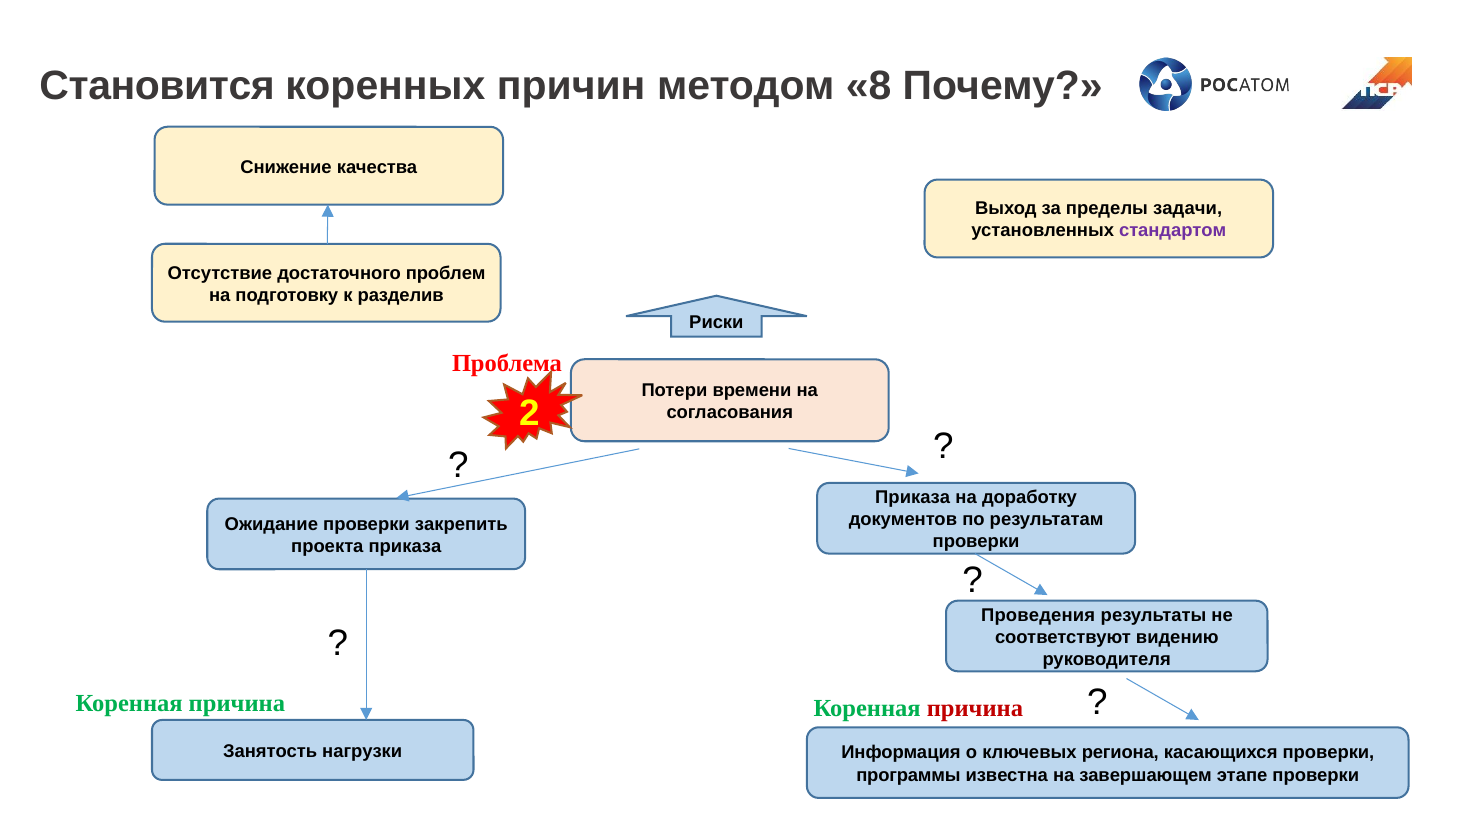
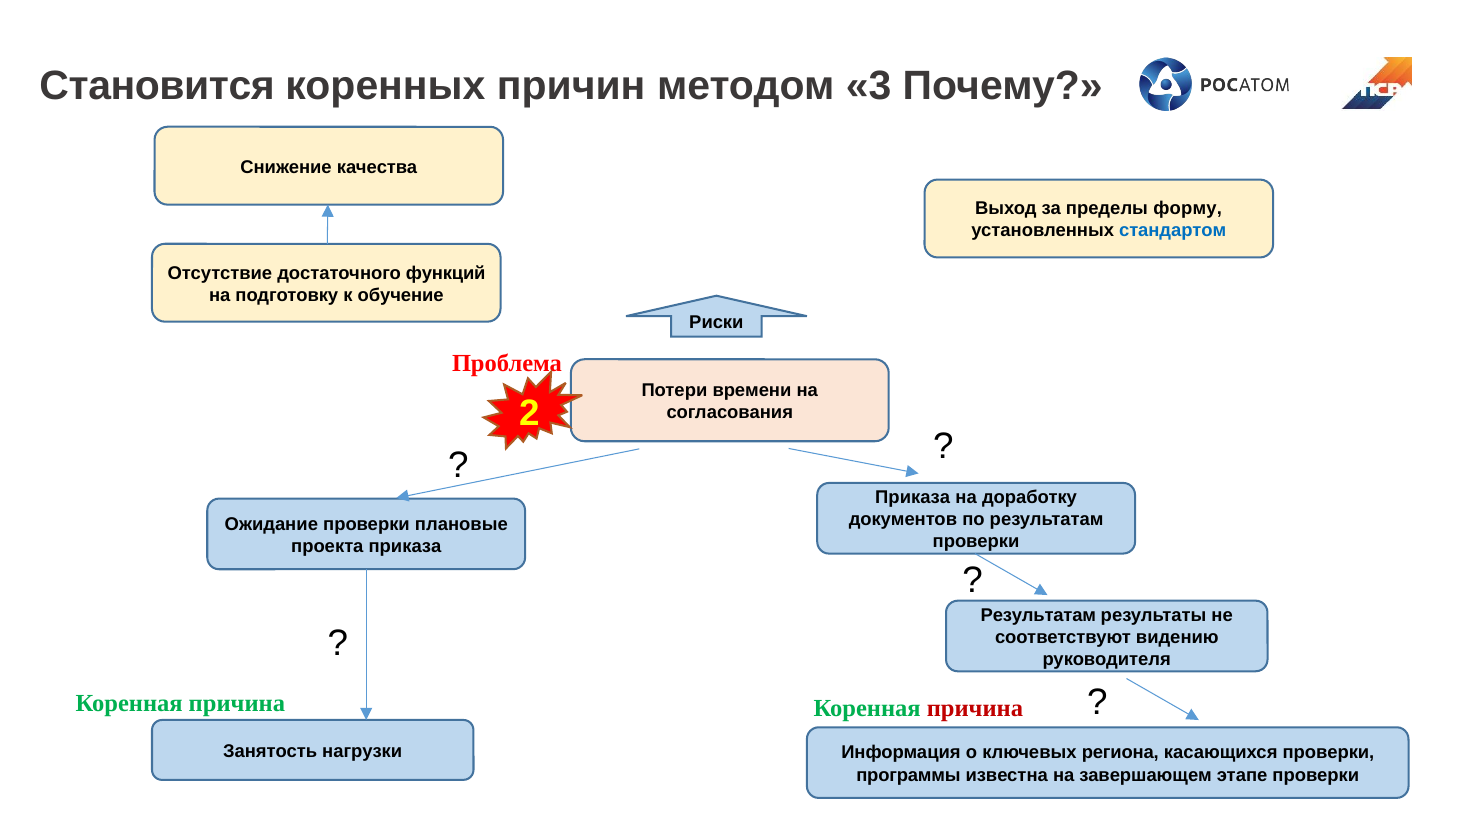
8: 8 -> 3
задачи: задачи -> форму
стандартом colour: purple -> blue
проблем: проблем -> функций
разделив: разделив -> обучение
закрепить: закрепить -> плановые
Проведения at (1038, 615): Проведения -> Результатам
